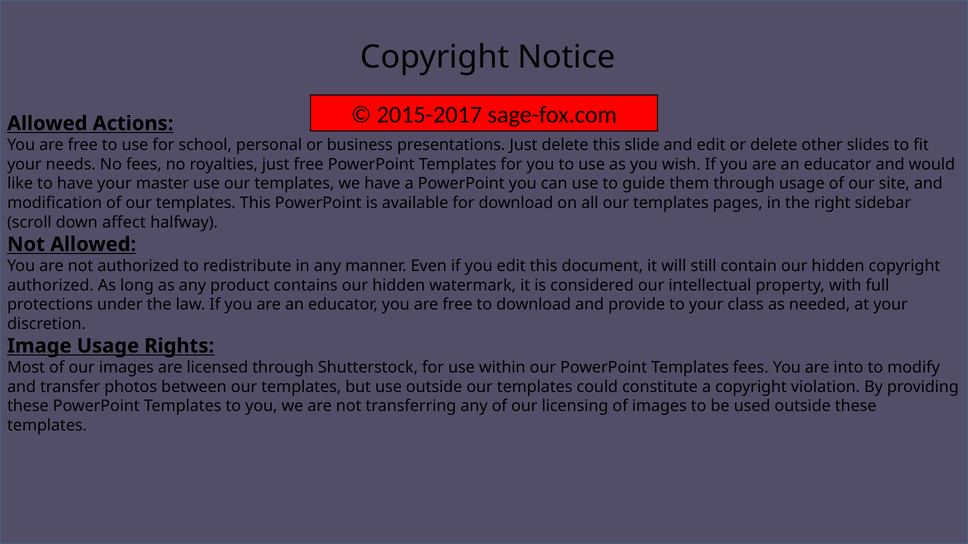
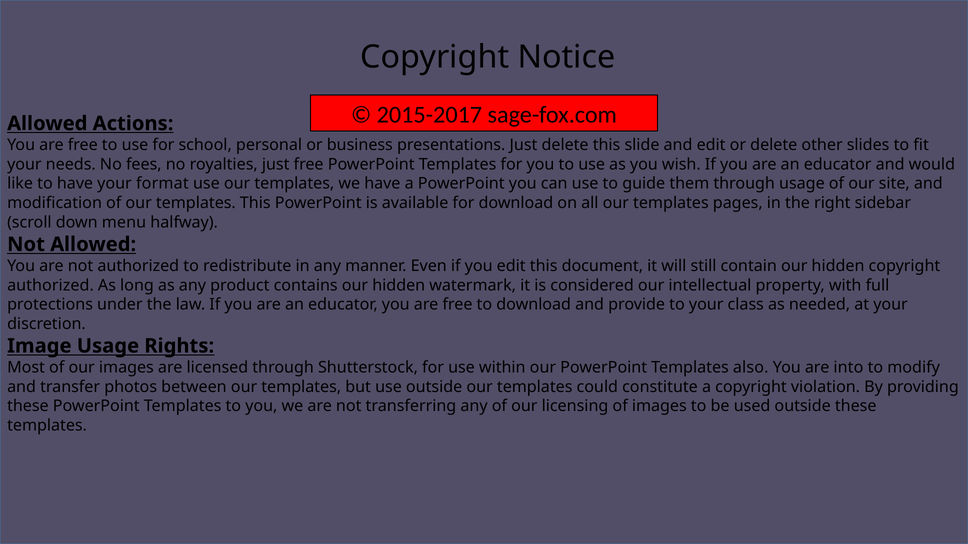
master: master -> format
affect: affect -> menu
Templates fees: fees -> also
